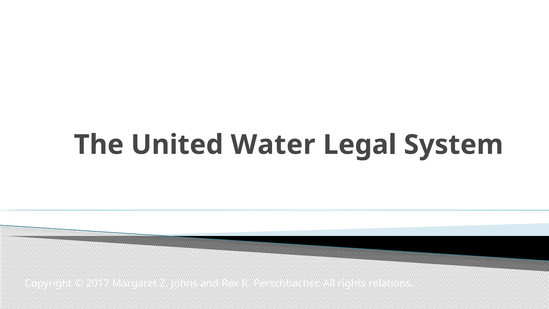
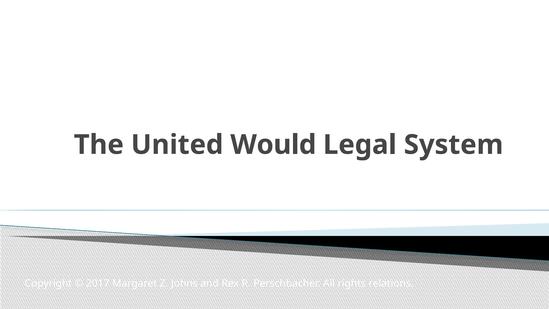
Water: Water -> Would
